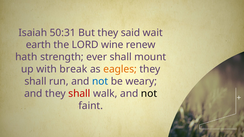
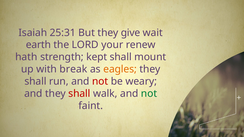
50:31: 50:31 -> 25:31
said: said -> give
wine: wine -> your
ever: ever -> kept
not at (100, 82) colour: blue -> red
not at (149, 94) colour: black -> green
